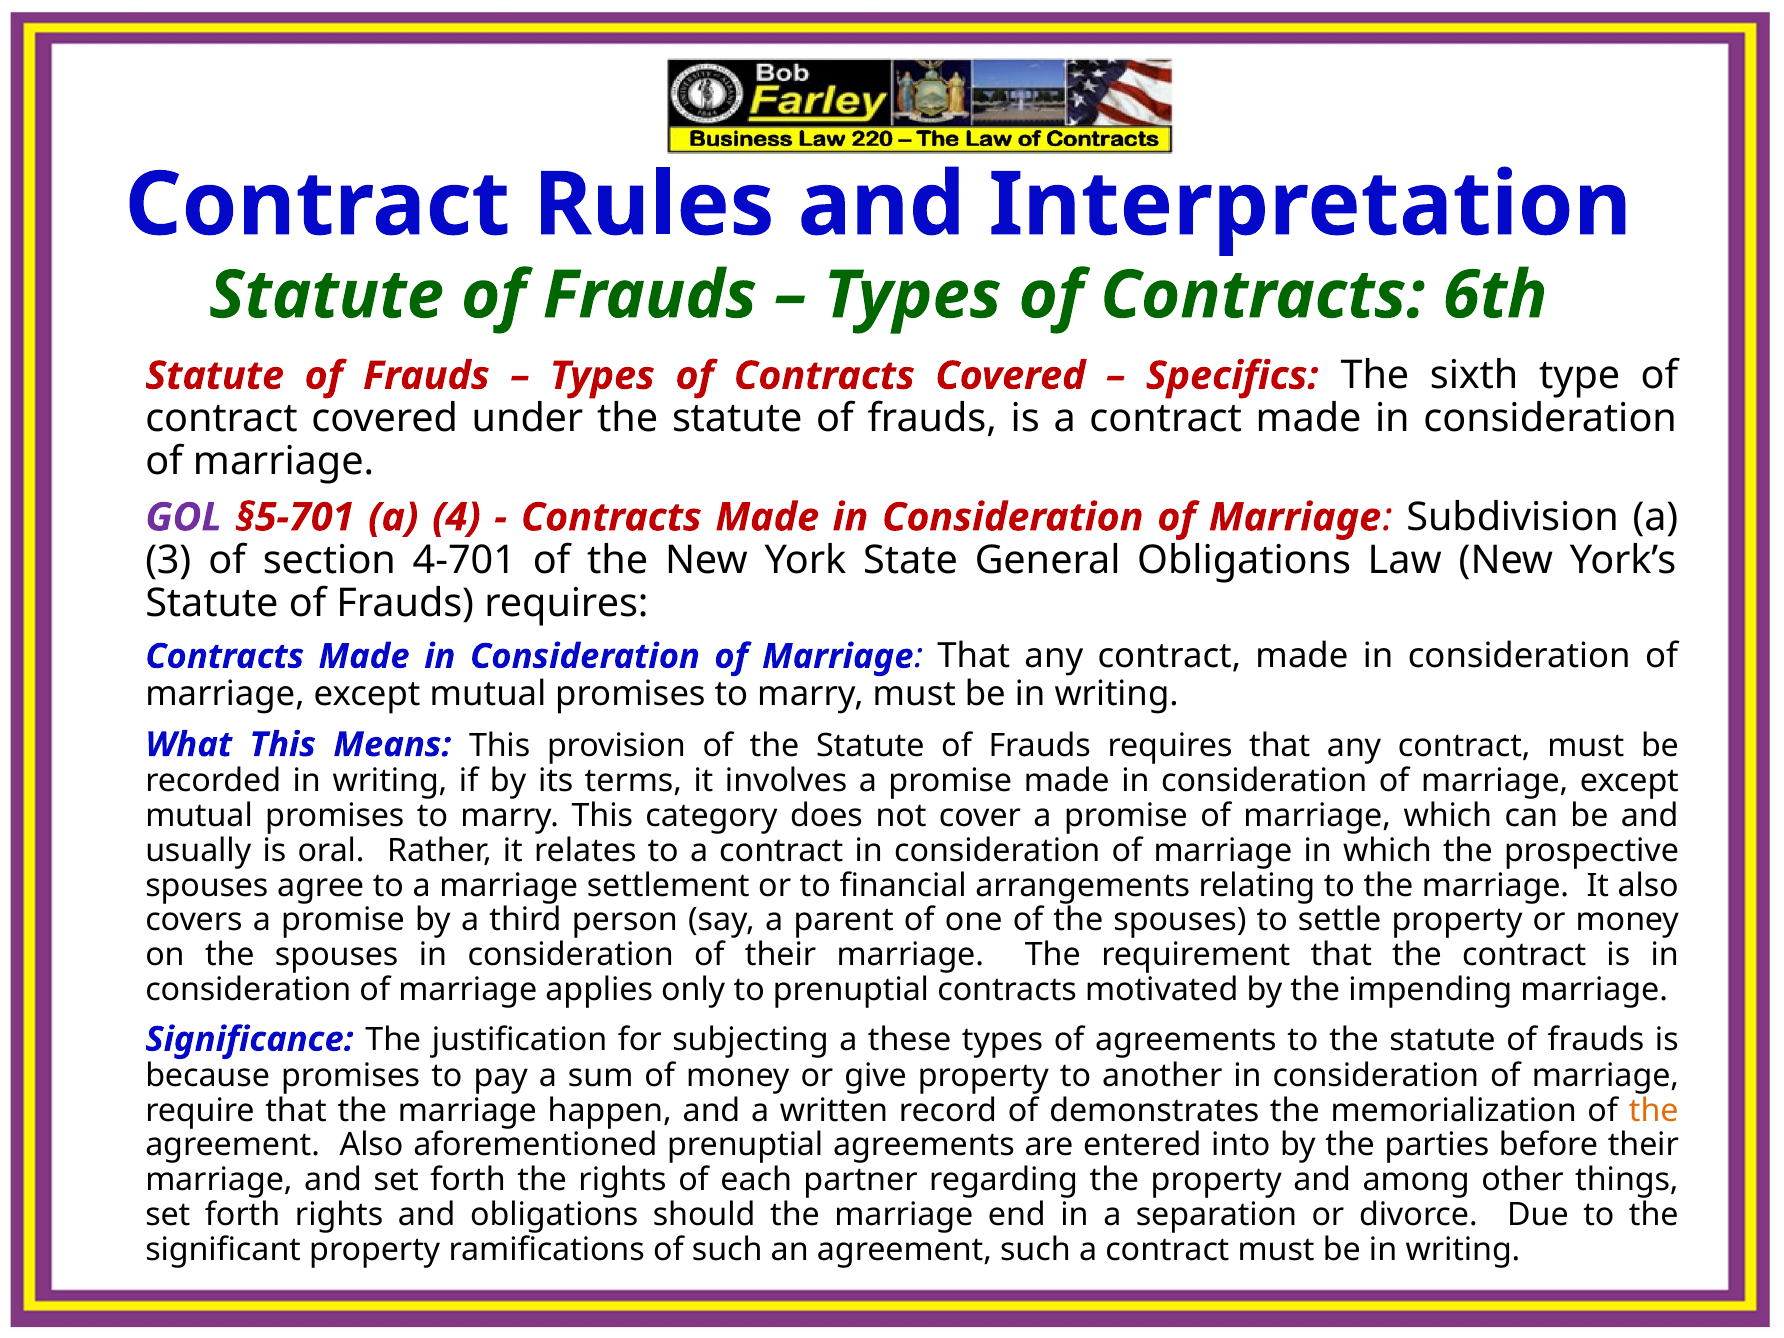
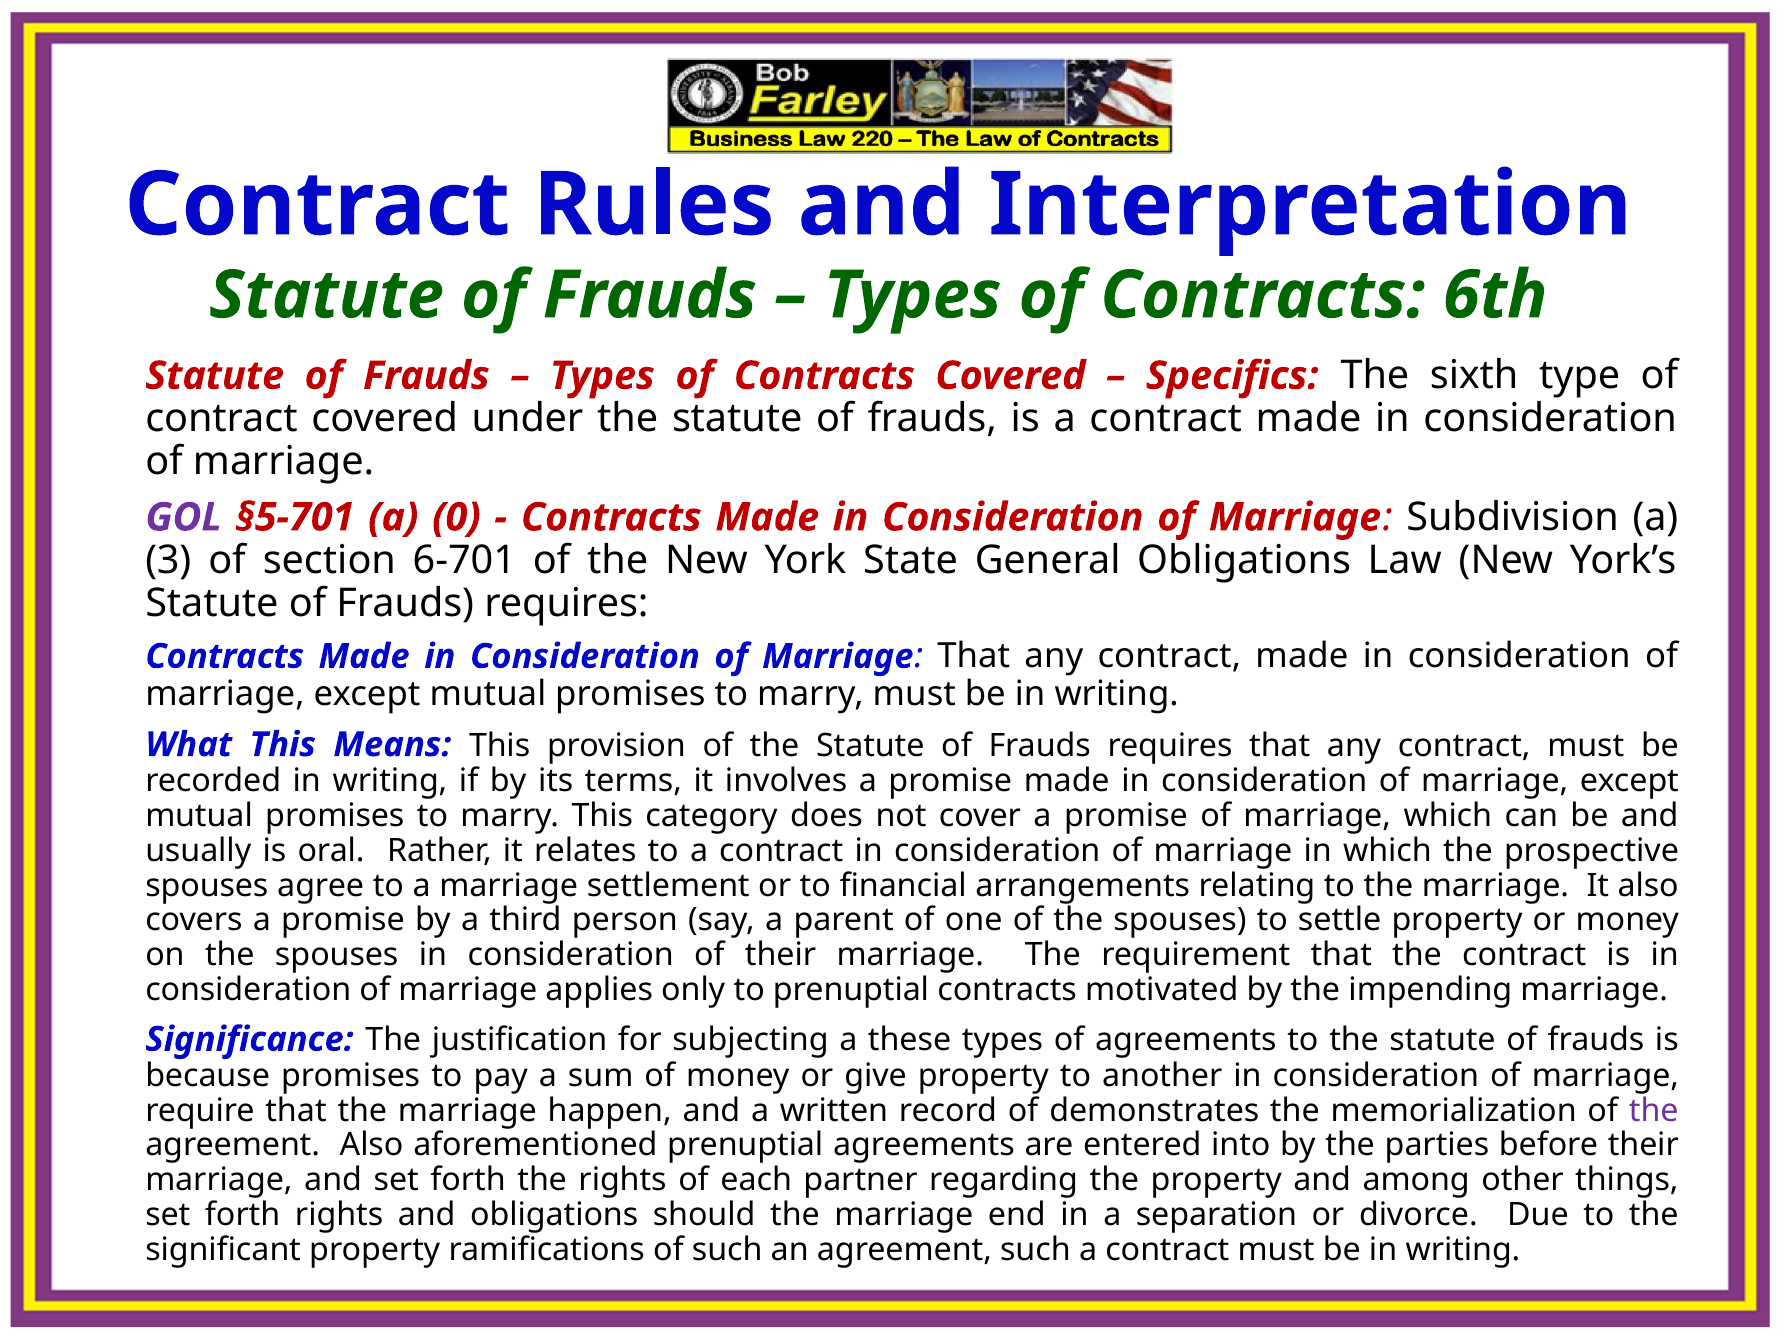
4: 4 -> 0
4-701: 4-701 -> 6-701
the at (1654, 1110) colour: orange -> purple
